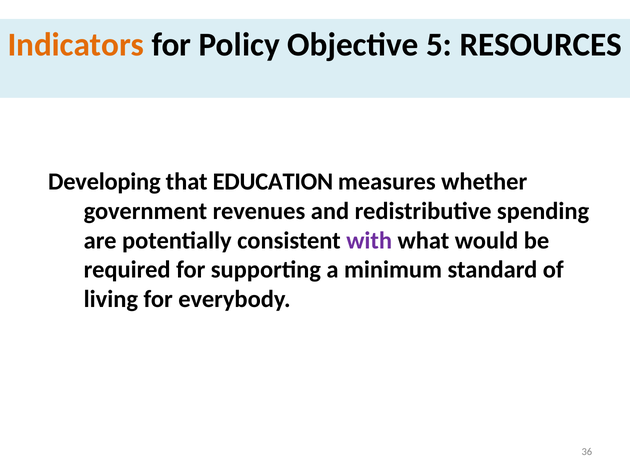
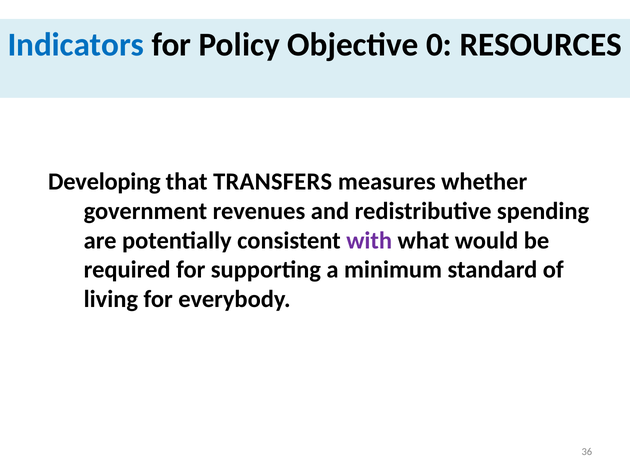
Indicators colour: orange -> blue
5: 5 -> 0
EDUCATION: EDUCATION -> TRANSFERS
